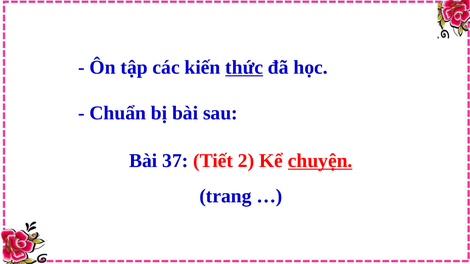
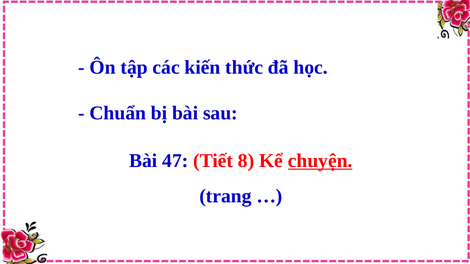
thức underline: present -> none
37: 37 -> 47
2: 2 -> 8
